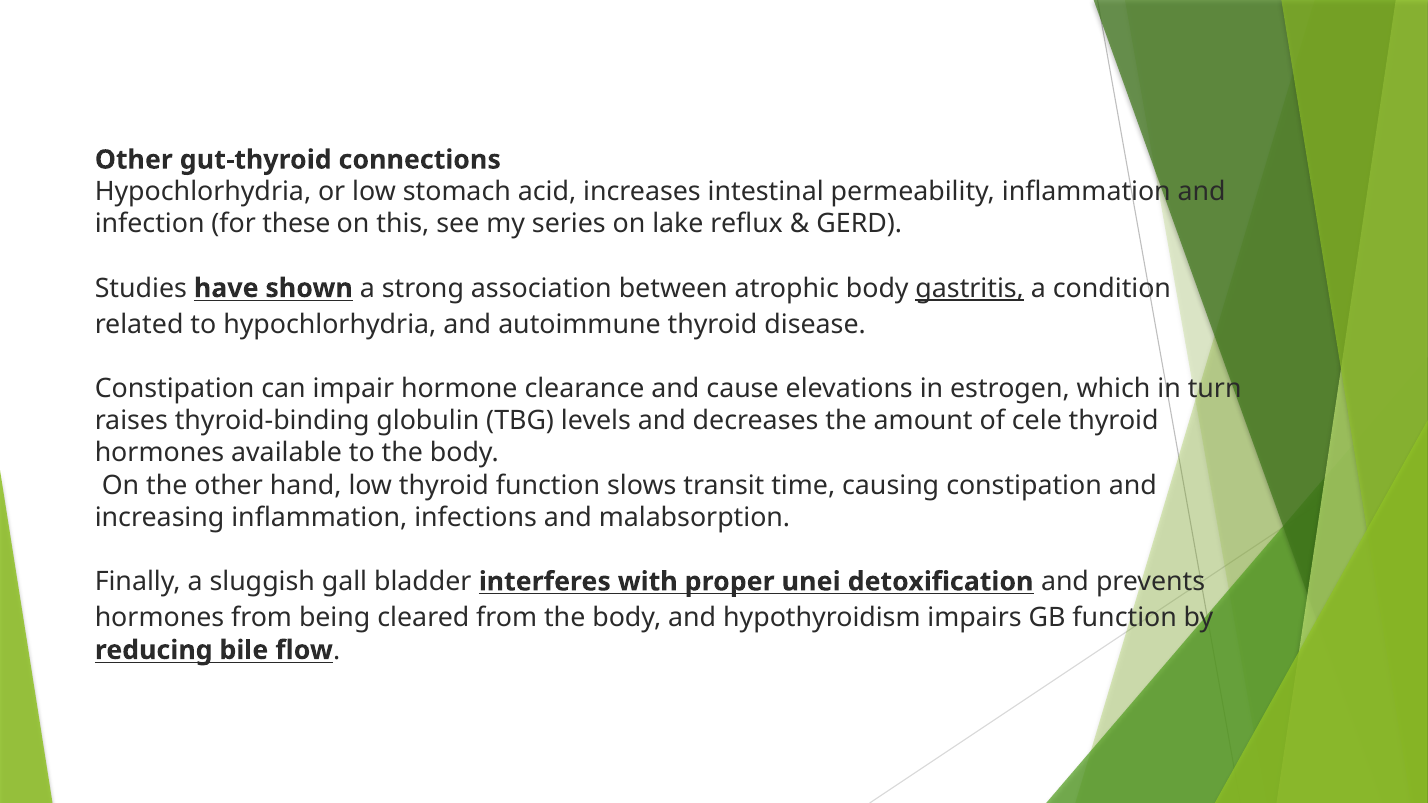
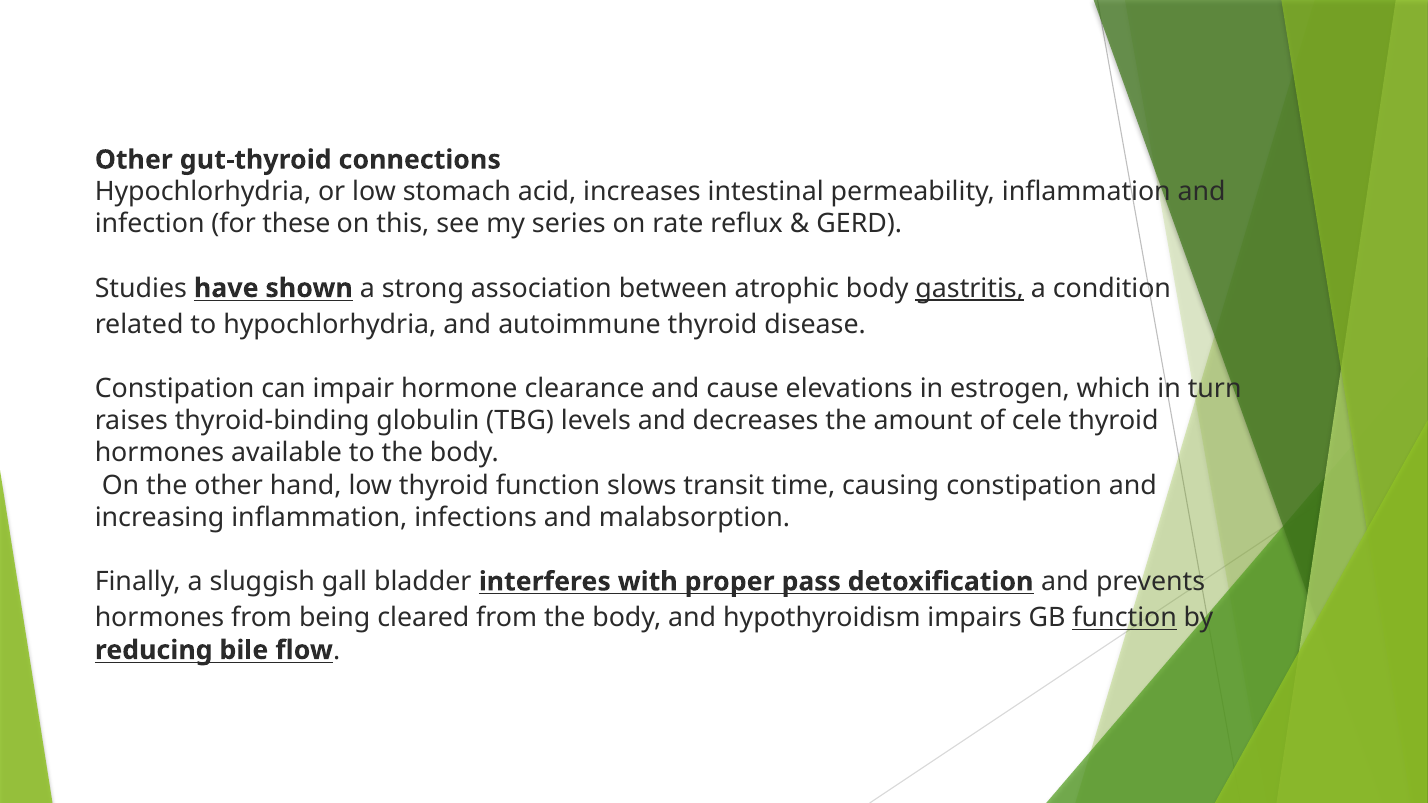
lake: lake -> rate
unei: unei -> pass
function at (1125, 618) underline: none -> present
